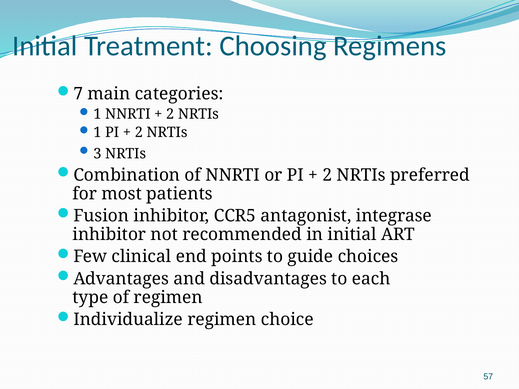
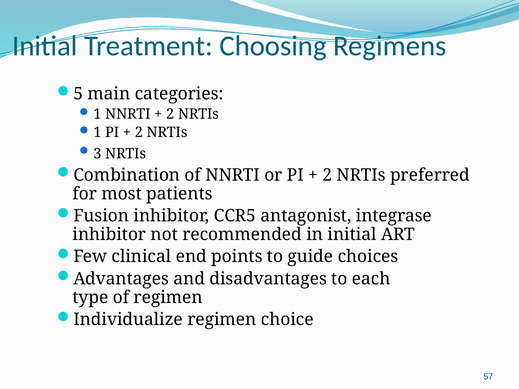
7: 7 -> 5
